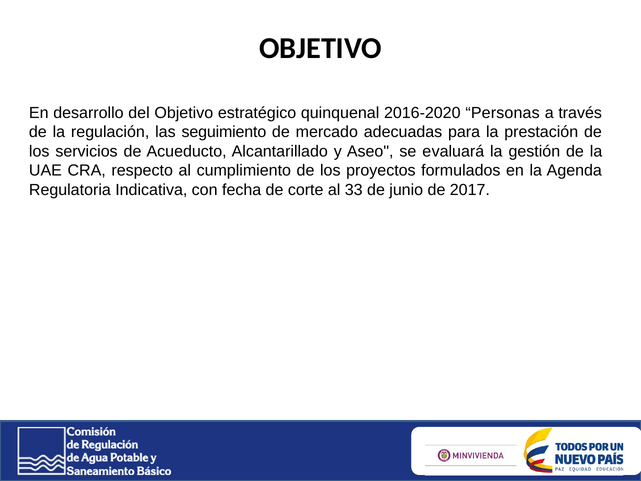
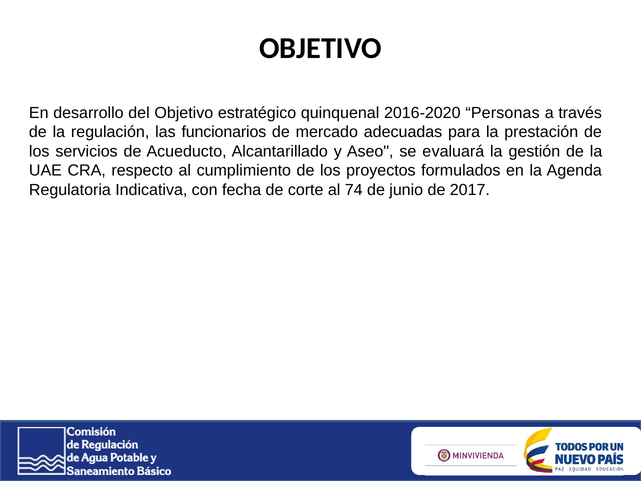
seguimiento: seguimiento -> funcionarios
33: 33 -> 74
